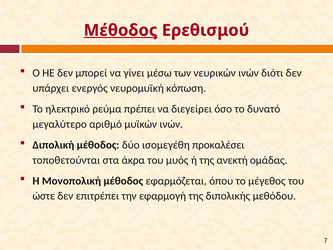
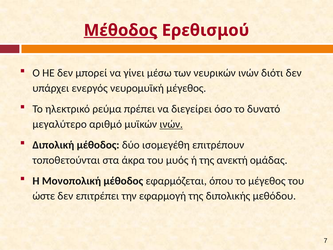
νευρομυϊκή κόπωση: κόπωση -> μέγεθος
ινών at (171, 124) underline: none -> present
προκαλέσει: προκαλέσει -> επιτρέπουν
